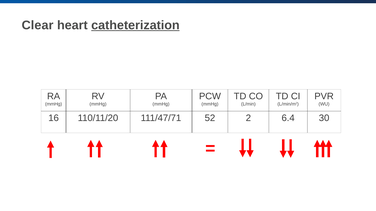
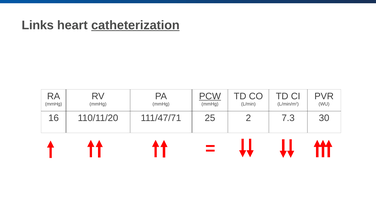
Clear: Clear -> Links
PCW underline: none -> present
52: 52 -> 25
6.4: 6.4 -> 7.3
